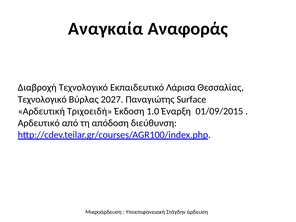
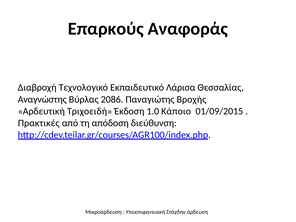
Αναγκαία: Αναγκαία -> Επαρκούς
Τεχνολογικό at (42, 99): Τεχνολογικό -> Αναγνώστης
2027: 2027 -> 2086
Surface: Surface -> Βροχής
Έναρξη: Έναρξη -> Κάποιο
Αρδευτικό: Αρδευτικό -> Πρακτικές
